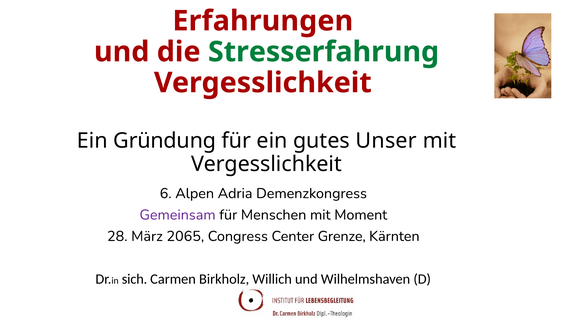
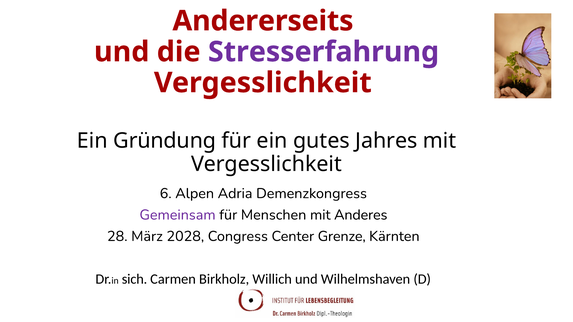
Erfahrungen: Erfahrungen -> Andererseits
Stresserfahrung colour: green -> purple
Unser: Unser -> Jahres
Moment: Moment -> Anderes
2065: 2065 -> 2028
